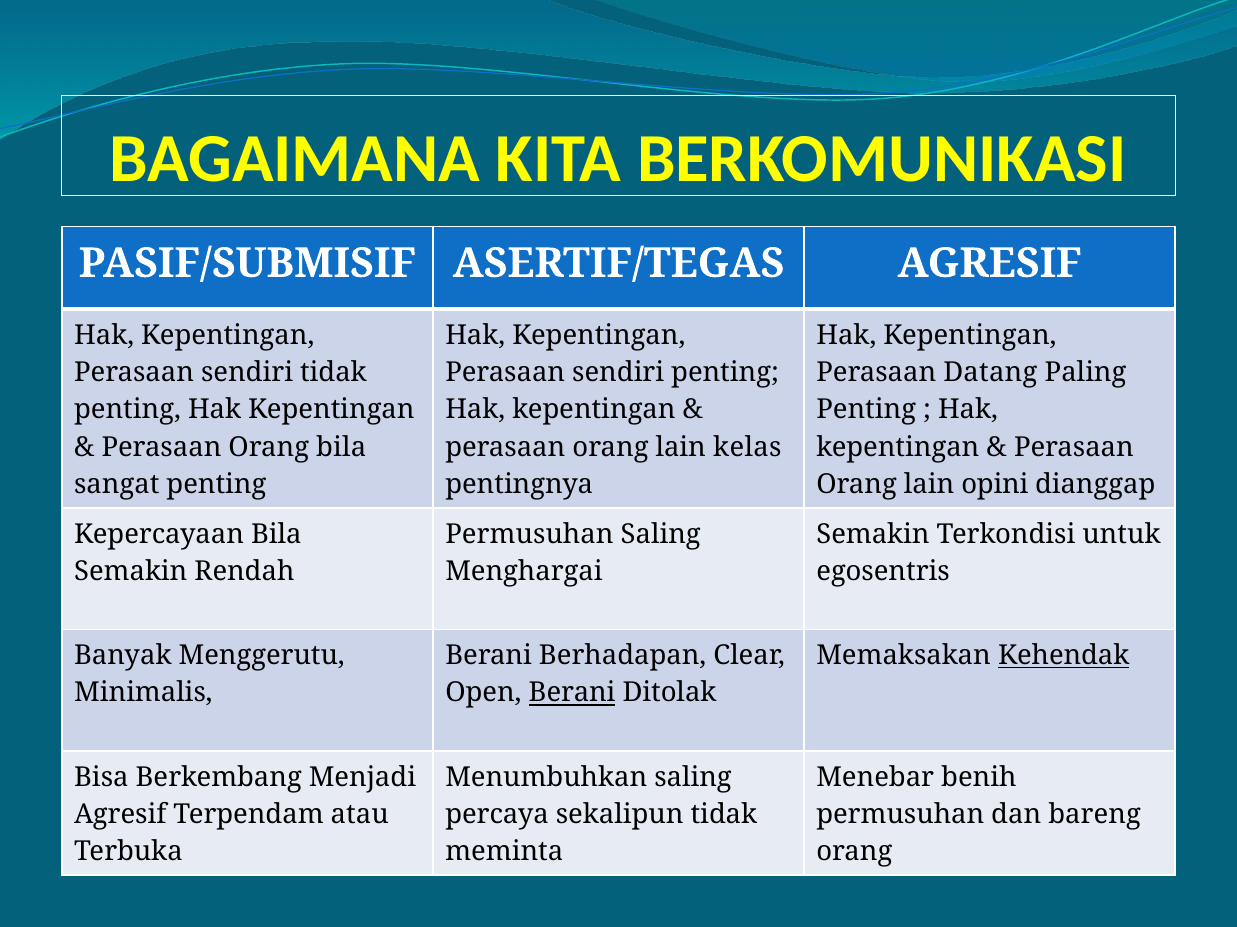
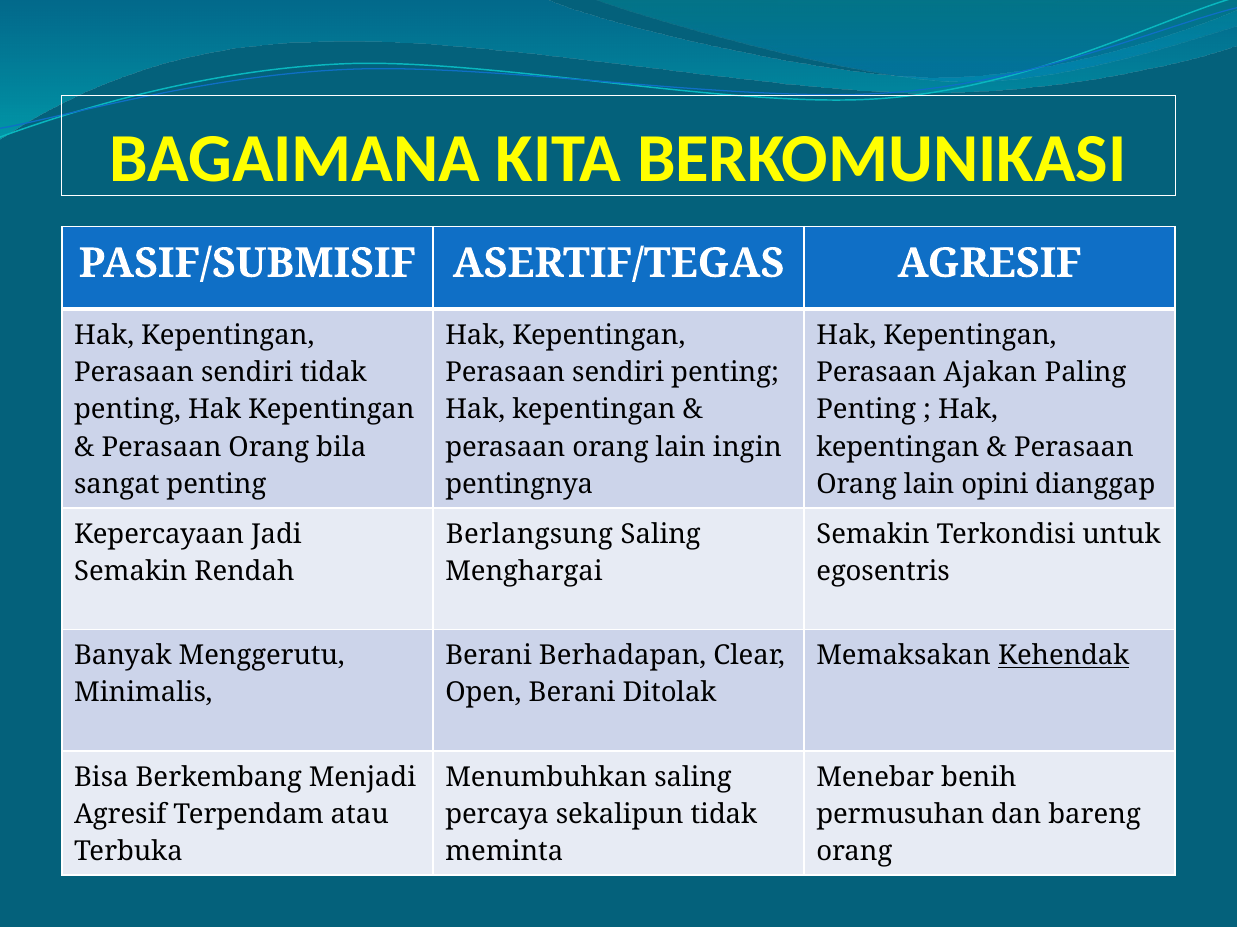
Datang: Datang -> Ajakan
kelas: kelas -> ingin
Kepercayaan Bila: Bila -> Jadi
Permusuhan at (530, 535): Permusuhan -> Berlangsung
Berani at (572, 693) underline: present -> none
